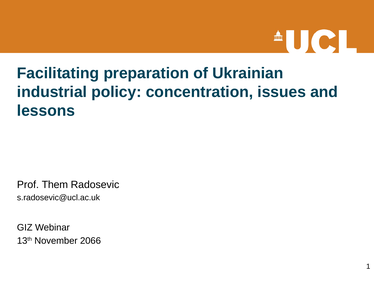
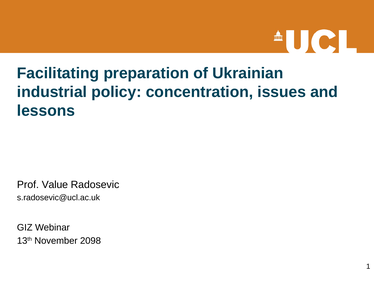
Them: Them -> Value
2066: 2066 -> 2098
